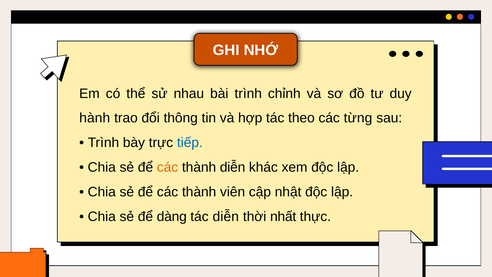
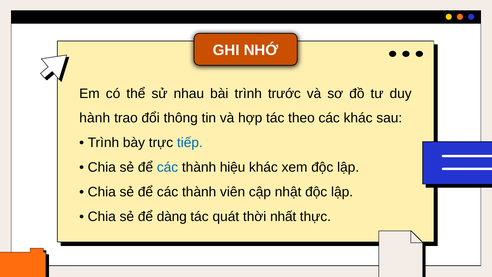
chỉnh: chỉnh -> trước
các từng: từng -> khác
các at (168, 167) colour: orange -> blue
thành diễn: diễn -> hiệu
tác diễn: diễn -> quát
